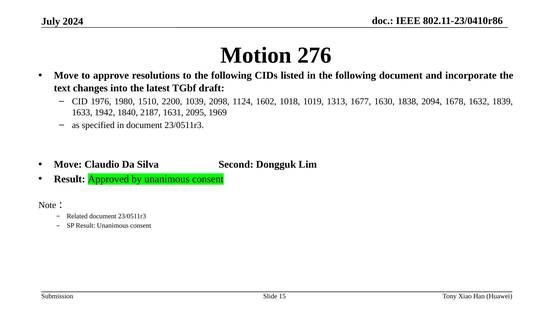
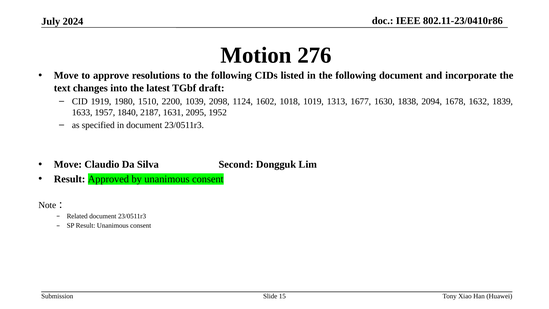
1976: 1976 -> 1919
1942: 1942 -> 1957
1969: 1969 -> 1952
